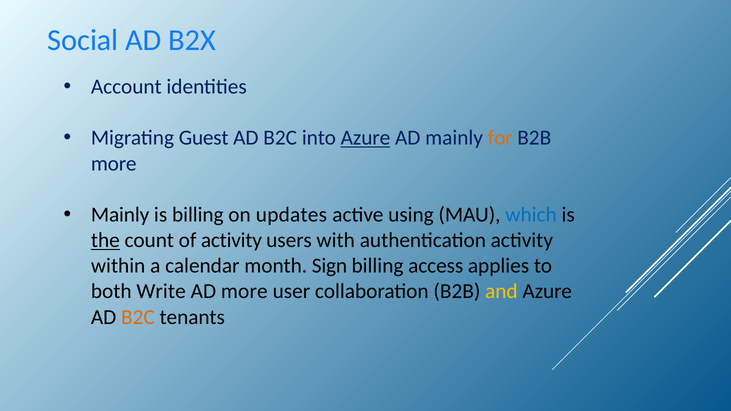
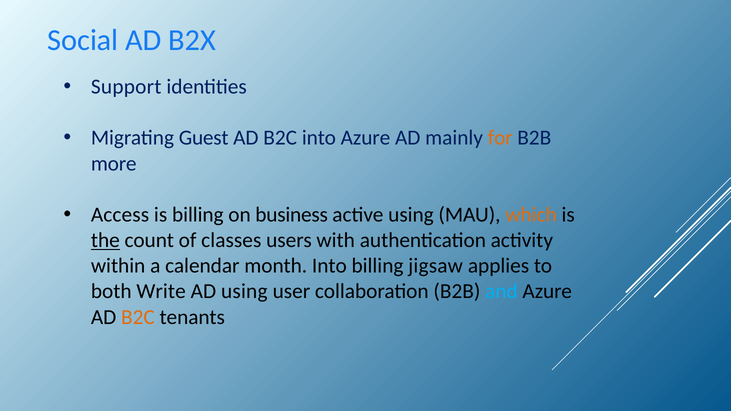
Account: Account -> Support
Azure at (365, 138) underline: present -> none
Mainly at (120, 215): Mainly -> Access
updates: updates -> business
which colour: blue -> orange
of activity: activity -> classes
month Sign: Sign -> Into
access: access -> jigsaw
AD more: more -> using
and colour: yellow -> light blue
